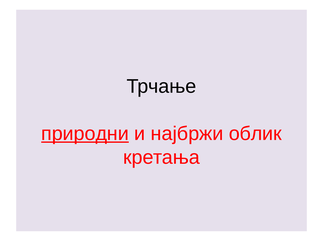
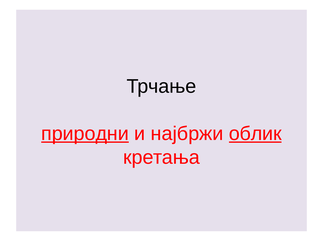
облик underline: none -> present
